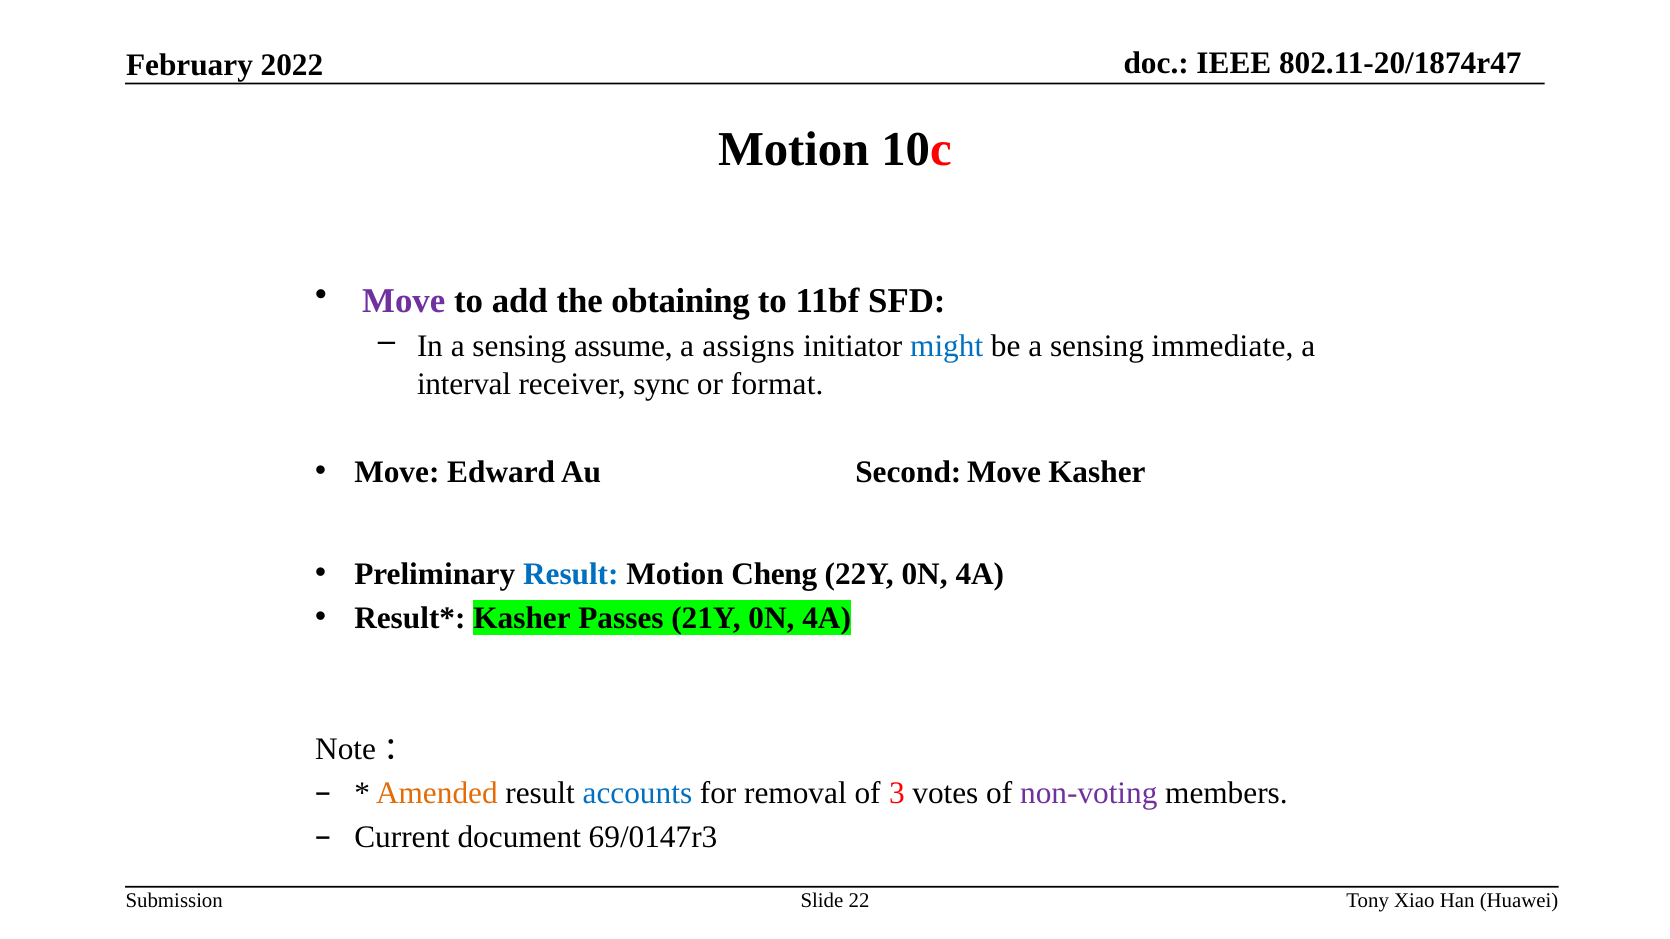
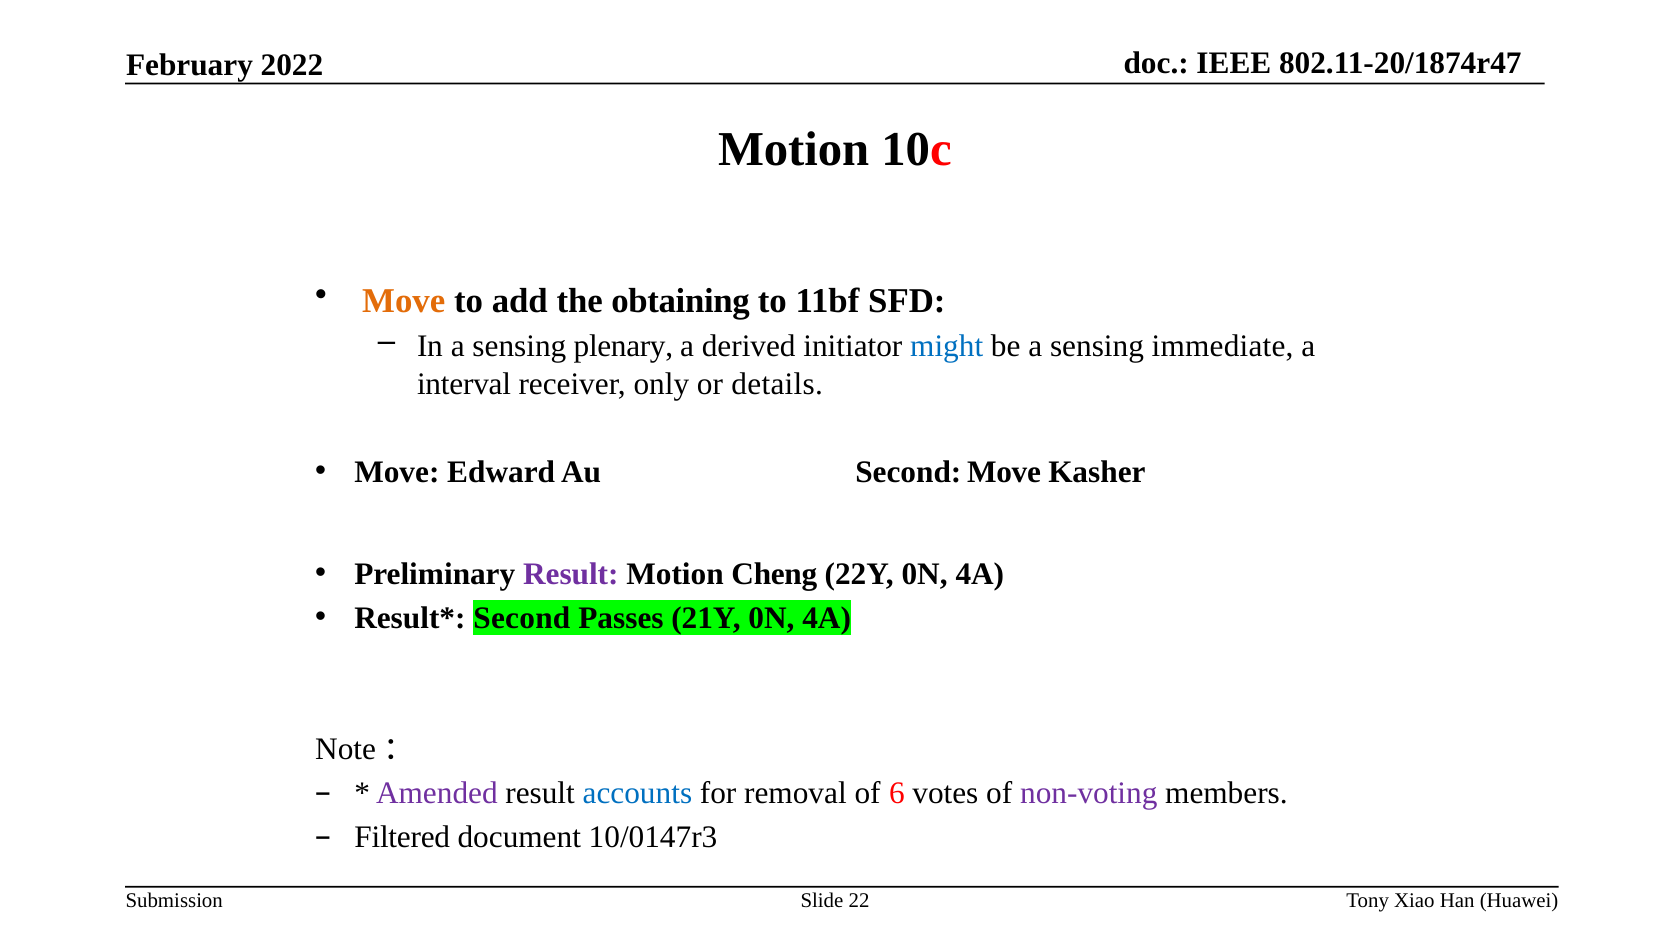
Move at (404, 301) colour: purple -> orange
assume: assume -> plenary
assigns: assigns -> derived
sync: sync -> only
format: format -> details
Result at (571, 574) colour: blue -> purple
Kasher at (522, 618): Kasher -> Second
Amended colour: orange -> purple
3: 3 -> 6
Current: Current -> Filtered
69/0147r3: 69/0147r3 -> 10/0147r3
